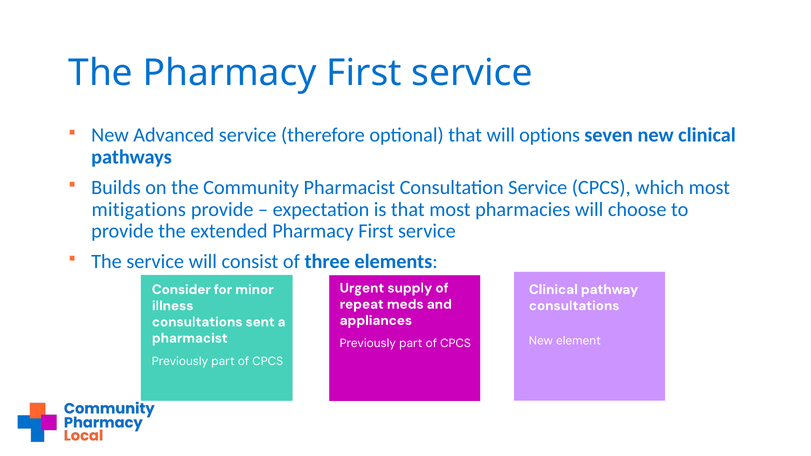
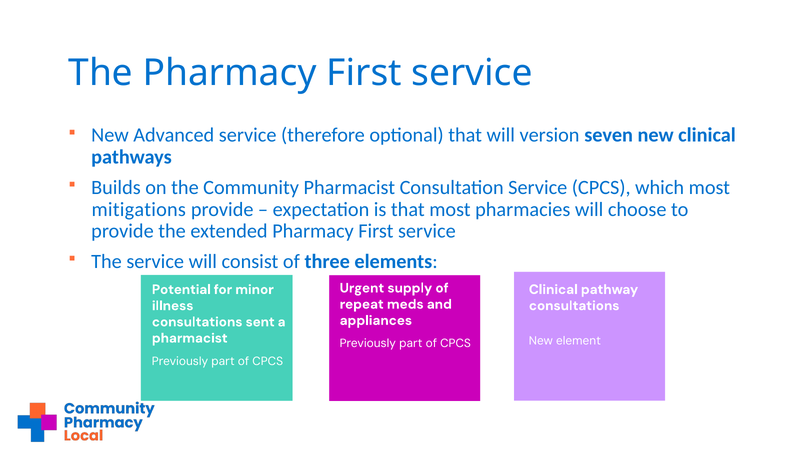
options: options -> version
Consider: Consider -> Potential
